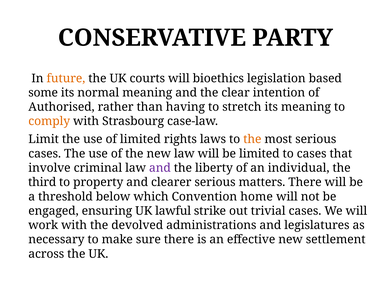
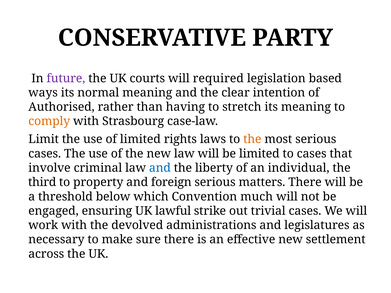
future colour: orange -> purple
bioethics: bioethics -> required
some: some -> ways
and at (160, 168) colour: purple -> blue
clearer: clearer -> foreign
home: home -> much
